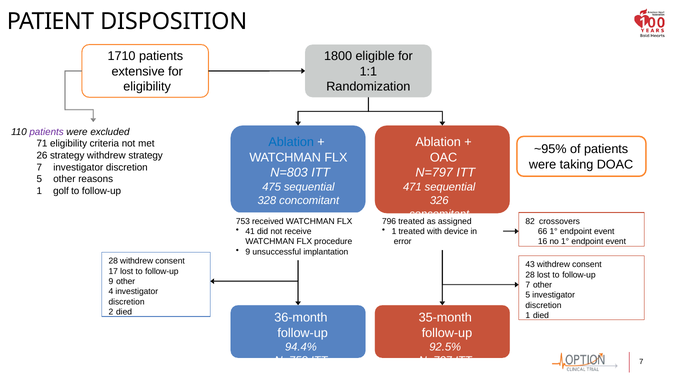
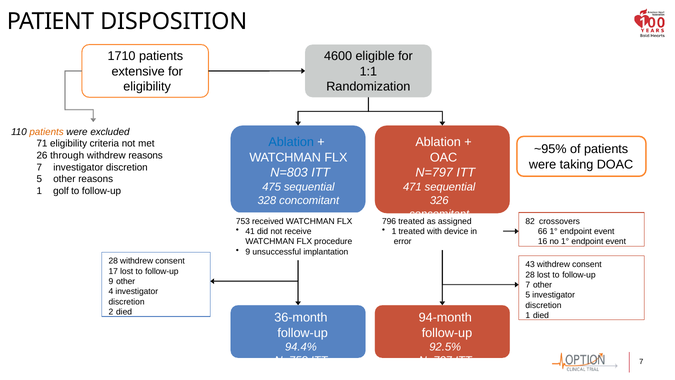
1800: 1800 -> 4600
patients at (47, 132) colour: purple -> orange
26 strategy: strategy -> through
withdrew strategy: strategy -> reasons
35-month: 35-month -> 94-month
